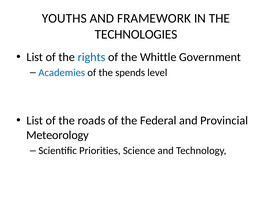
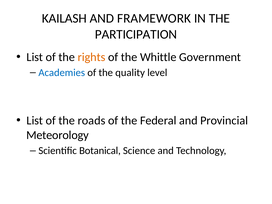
YOUTHS: YOUTHS -> KAILASH
TECHNOLOGIES: TECHNOLOGIES -> PARTICIPATION
rights colour: blue -> orange
spends: spends -> quality
Priorities: Priorities -> Botanical
